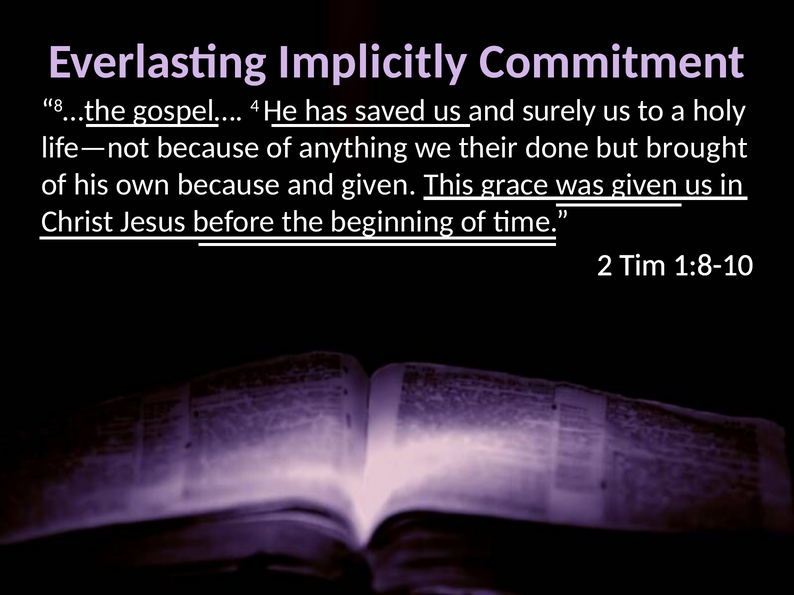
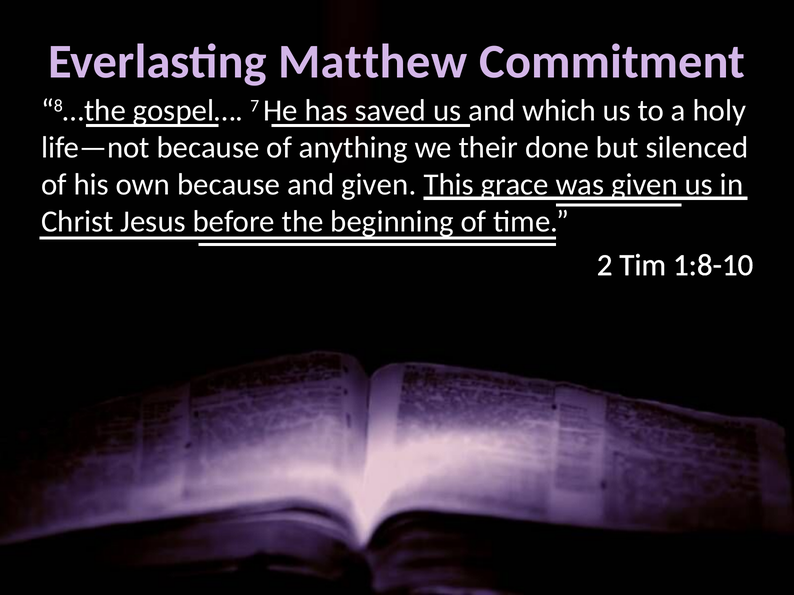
Implicitly: Implicitly -> Matthew
4: 4 -> 7
surely: surely -> which
brought: brought -> silenced
